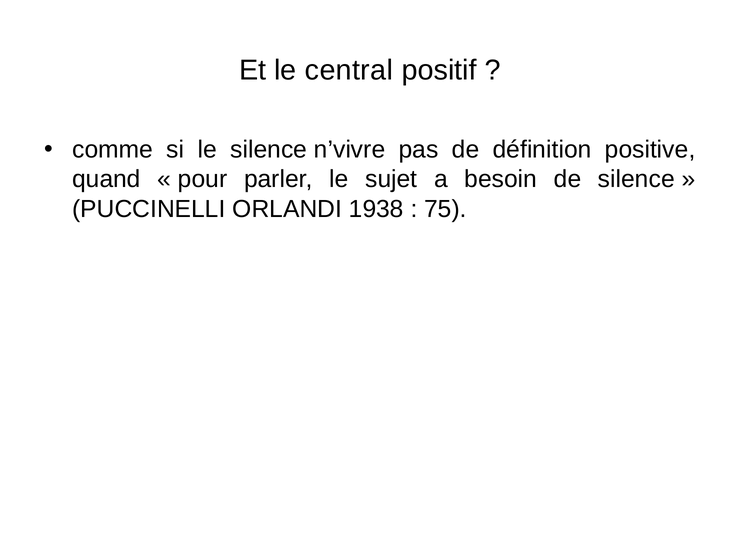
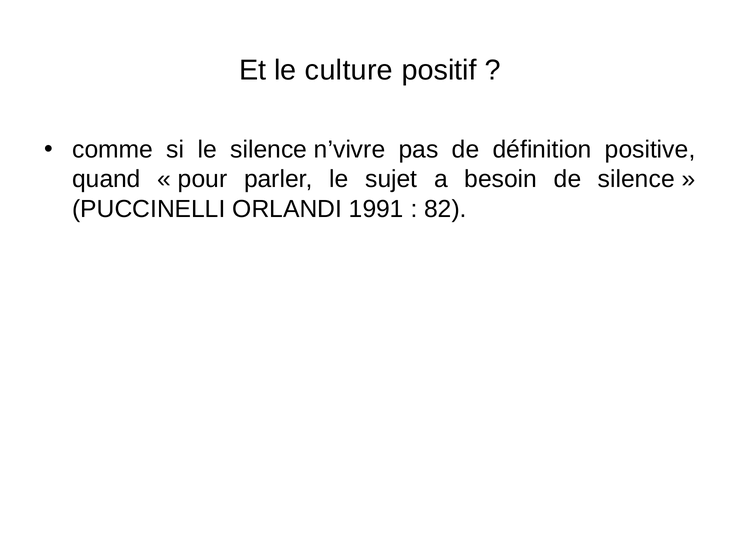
central: central -> culture
1938: 1938 -> 1991
75: 75 -> 82
